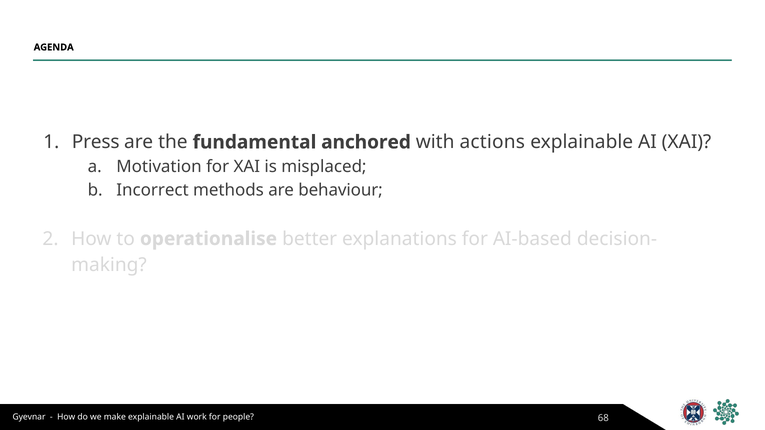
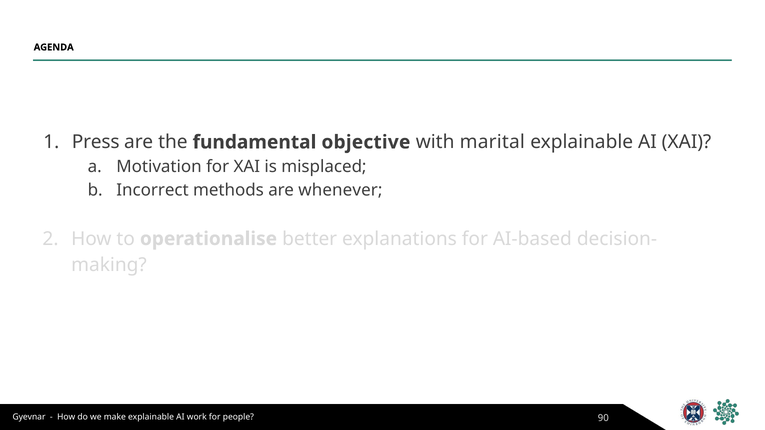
anchored: anchored -> objective
actions: actions -> marital
behaviour: behaviour -> whenever
68: 68 -> 90
